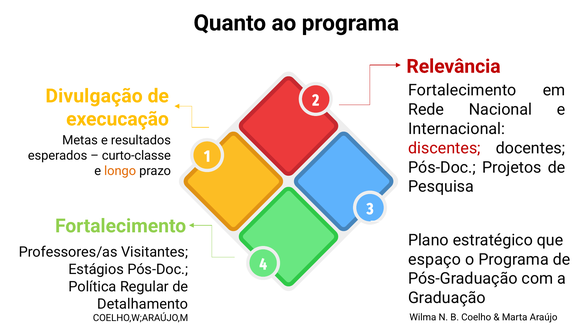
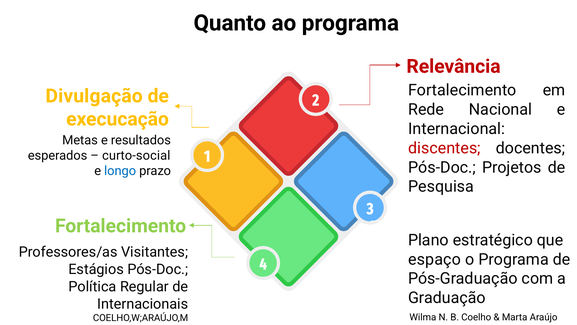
curto-classe: curto-classe -> curto-social
longo colour: orange -> blue
Detalhamento: Detalhamento -> Internacionais
